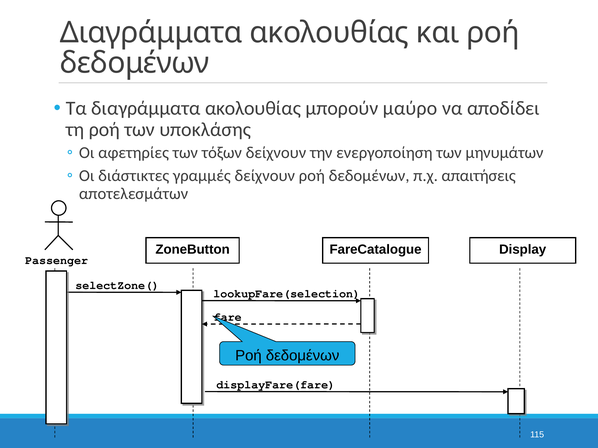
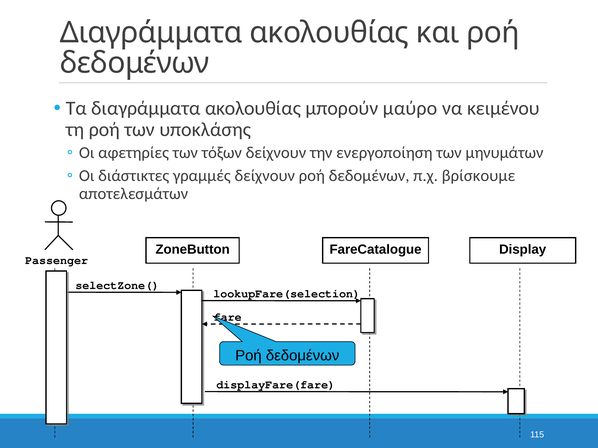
αποδίδει: αποδίδει -> κειμένου
απαιτήσεις: απαιτήσεις -> βρίσκουμε
